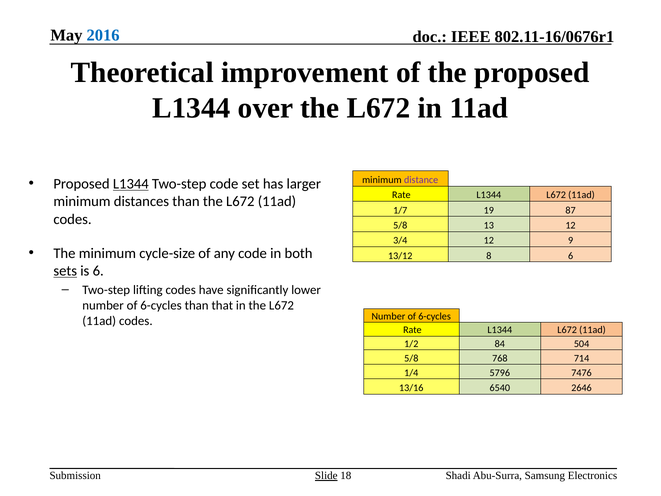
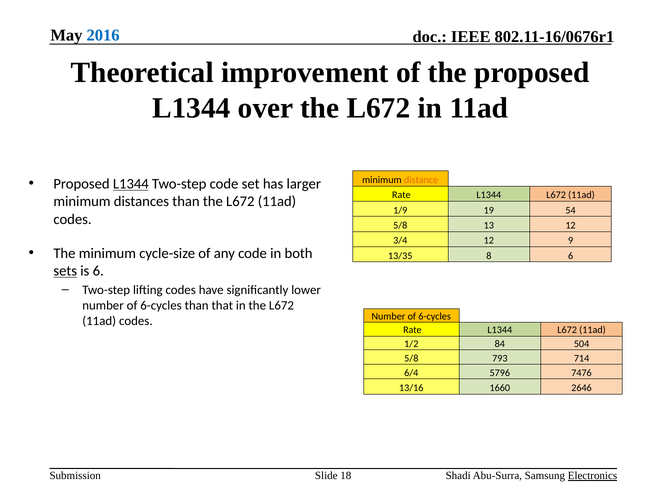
distance colour: purple -> orange
1/7: 1/7 -> 1/9
87: 87 -> 54
13/12: 13/12 -> 13/35
768: 768 -> 793
1/4: 1/4 -> 6/4
6540: 6540 -> 1660
Slide underline: present -> none
Electronics underline: none -> present
